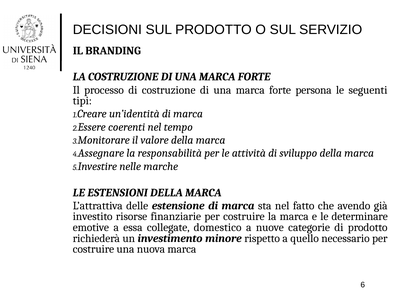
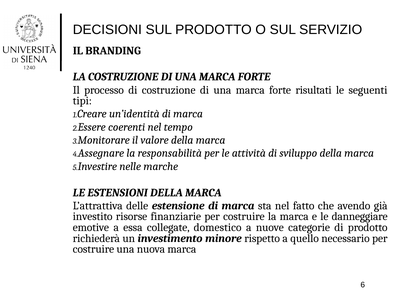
persona: persona -> risultati
determinare: determinare -> danneggiare
